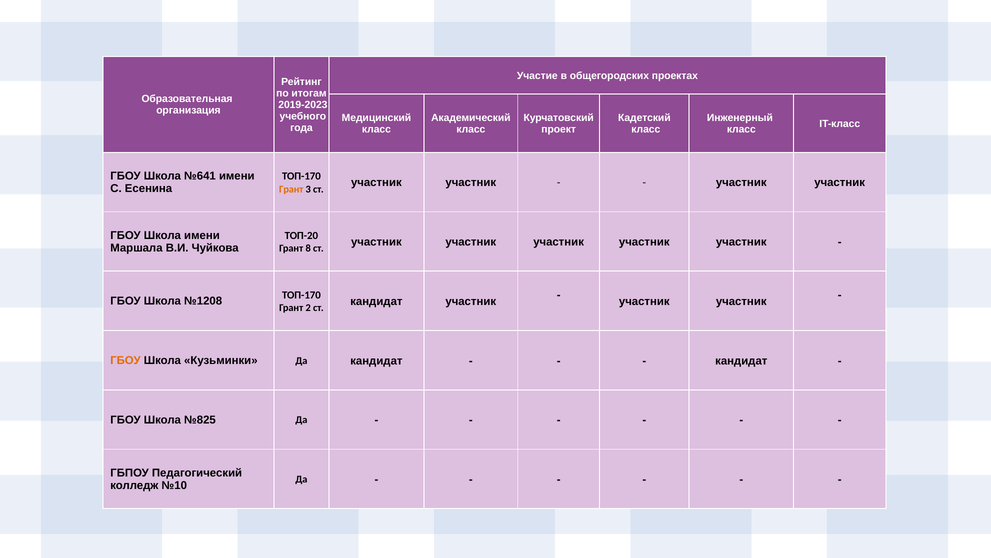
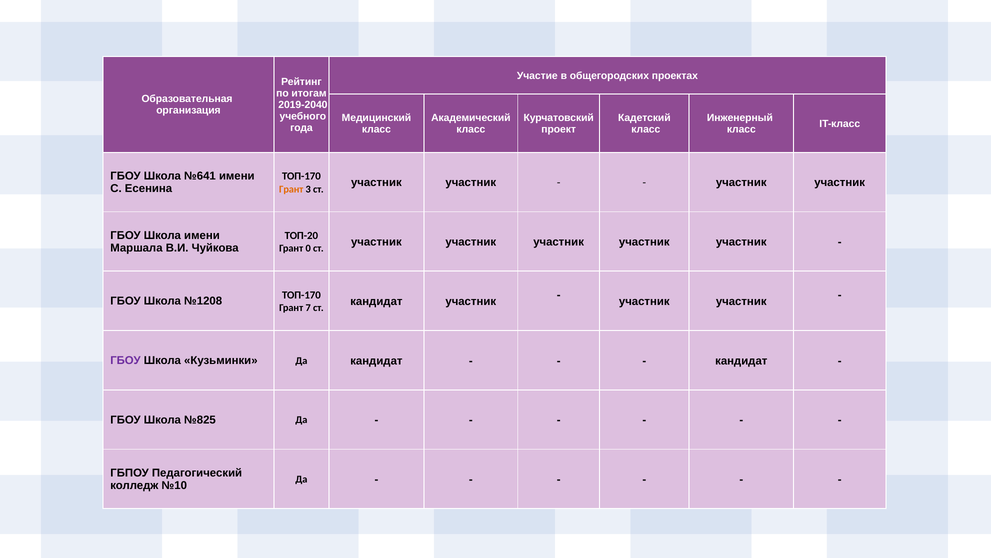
2019-2023: 2019-2023 -> 2019-2040
8: 8 -> 0
2: 2 -> 7
ГБОУ at (126, 360) colour: orange -> purple
